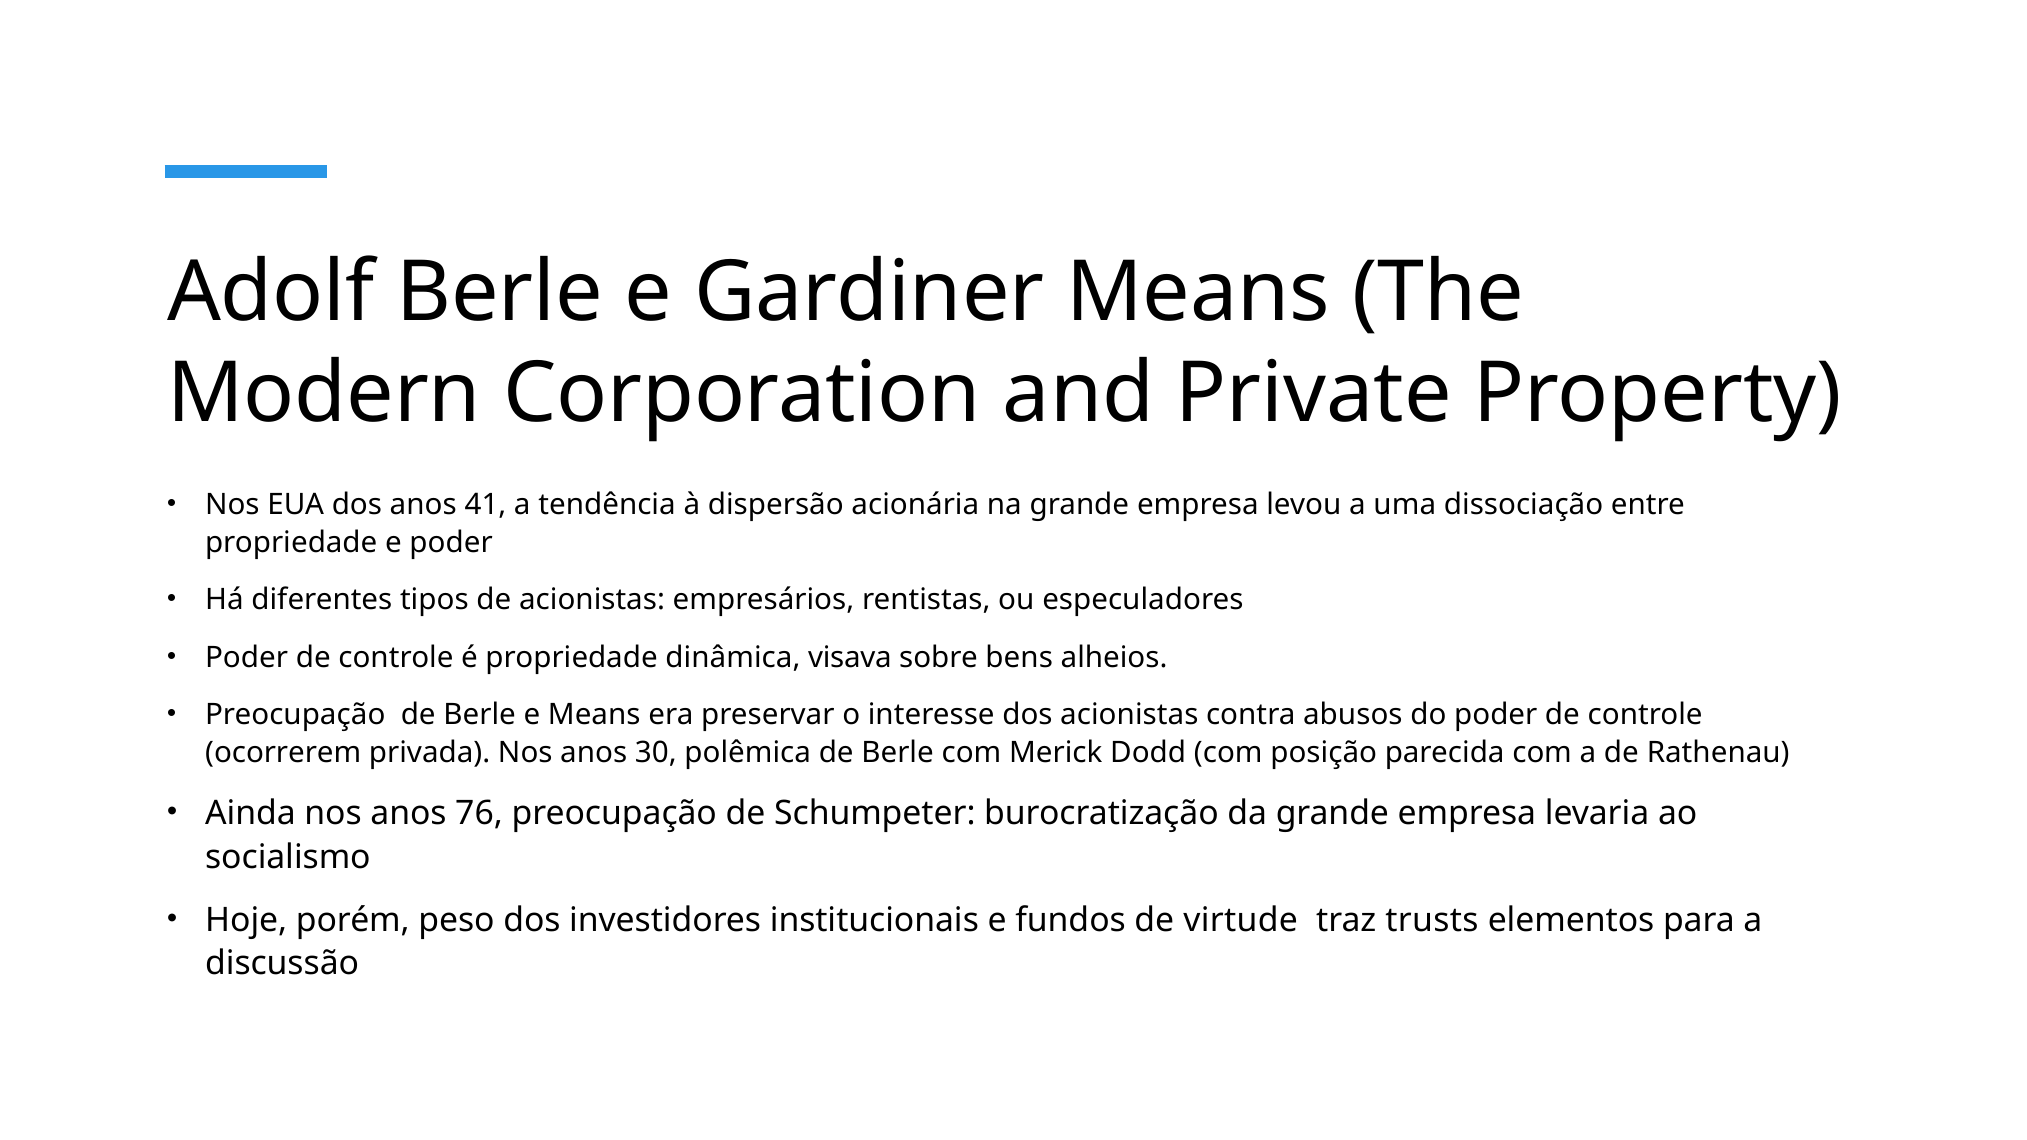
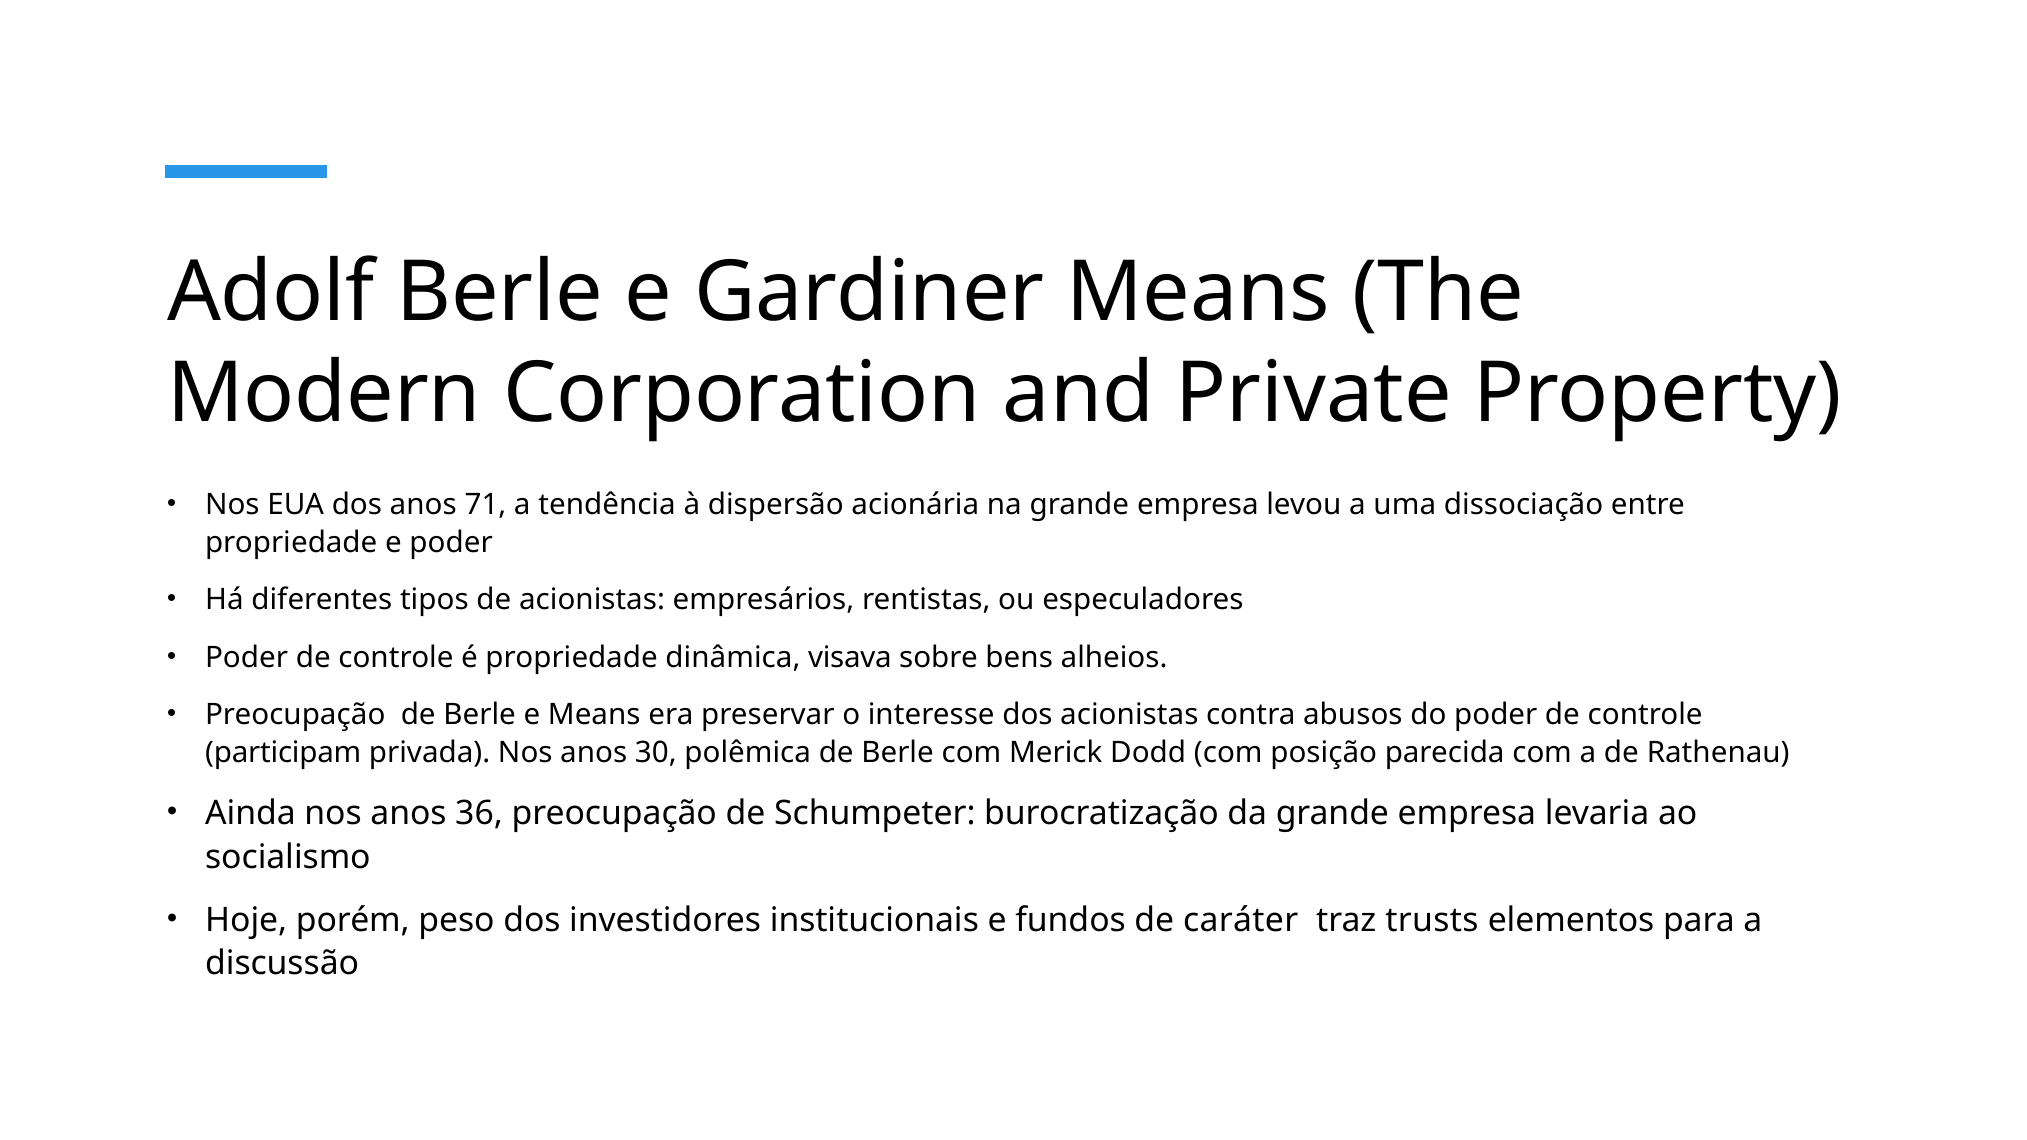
41: 41 -> 71
ocorrerem: ocorrerem -> participam
76: 76 -> 36
virtude: virtude -> caráter
